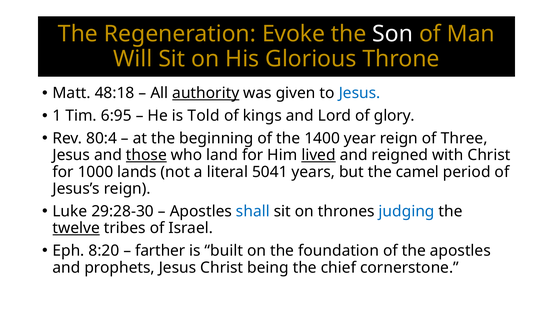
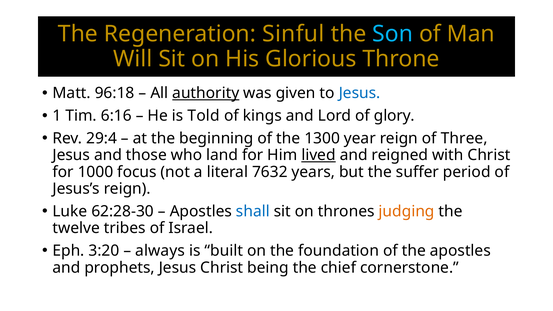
Evoke: Evoke -> Sinful
Son colour: white -> light blue
48:18: 48:18 -> 96:18
6:95: 6:95 -> 6:16
80:4: 80:4 -> 29:4
1400: 1400 -> 1300
those underline: present -> none
lands: lands -> focus
5041: 5041 -> 7632
camel: camel -> suffer
29:28-30: 29:28-30 -> 62:28-30
judging colour: blue -> orange
twelve underline: present -> none
8:20: 8:20 -> 3:20
farther: farther -> always
